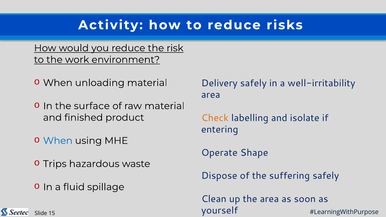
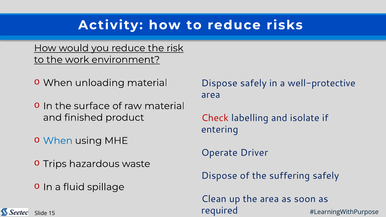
Delivery at (219, 83): Delivery -> Dispose
well-irritability: well-irritability -> well-protective
Check colour: orange -> red
Shape: Shape -> Driver
yourself: yourself -> required
